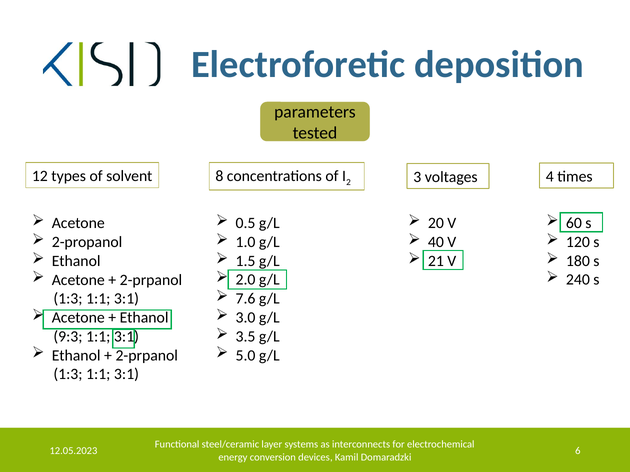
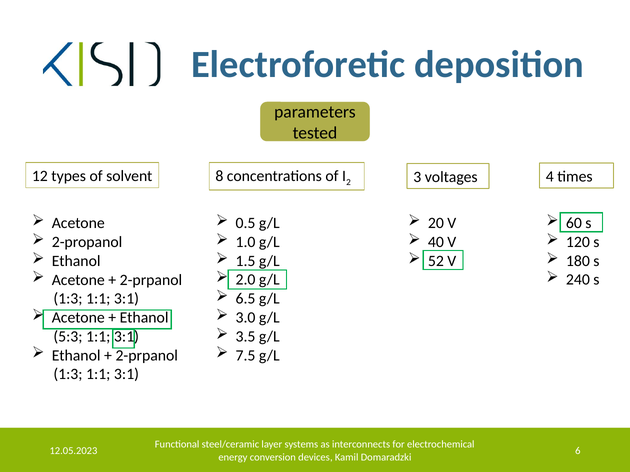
21: 21 -> 52
7.6: 7.6 -> 6.5
9:3: 9:3 -> 5:3
5.0: 5.0 -> 7.5
